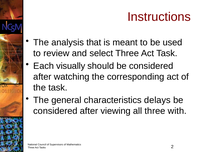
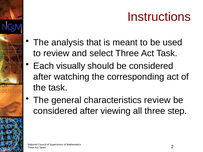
characteristics delays: delays -> review
with: with -> step
